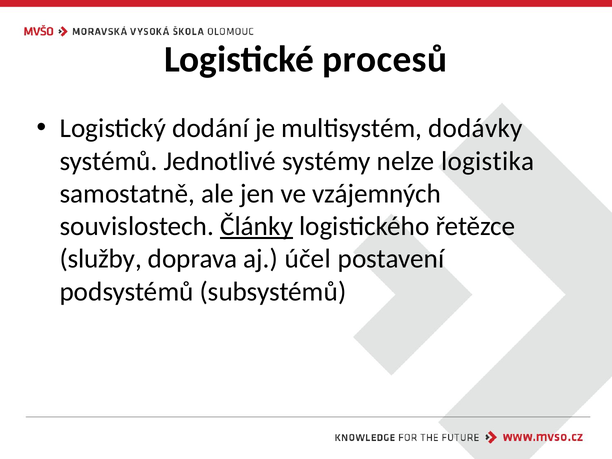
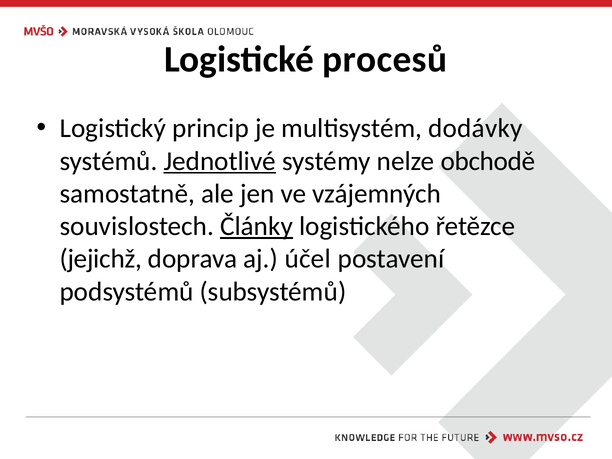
dodání: dodání -> princip
Jednotlivé underline: none -> present
logistika: logistika -> obchodě
služby: služby -> jejichž
